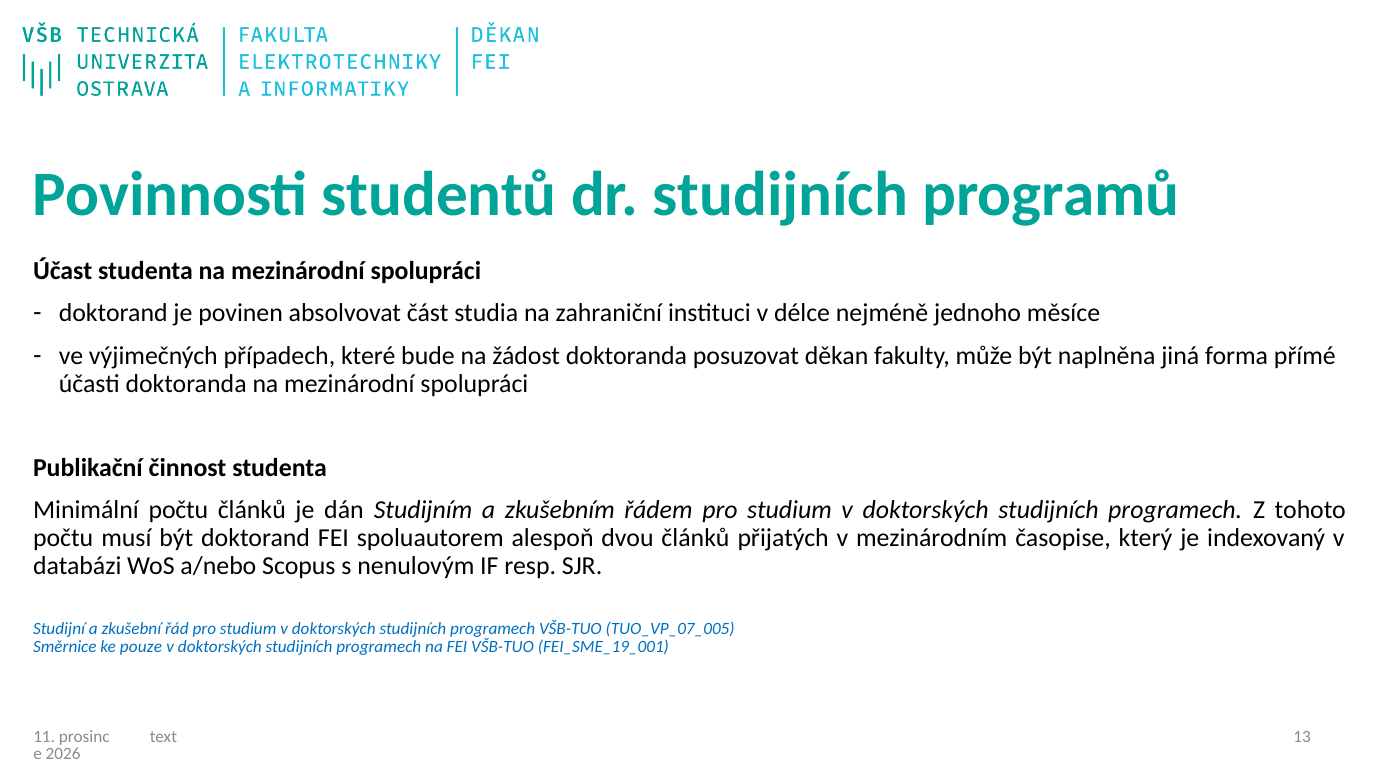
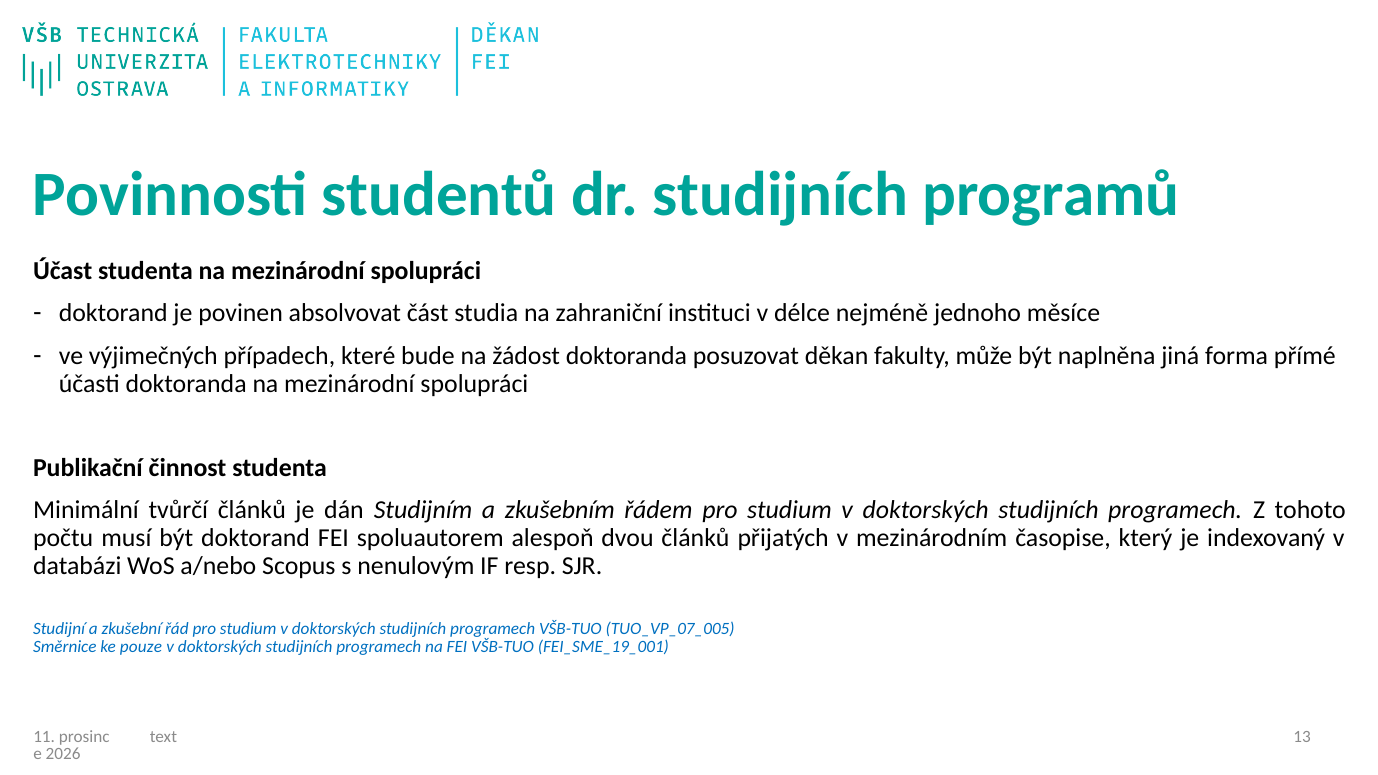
Minimální počtu: počtu -> tvůrčí
